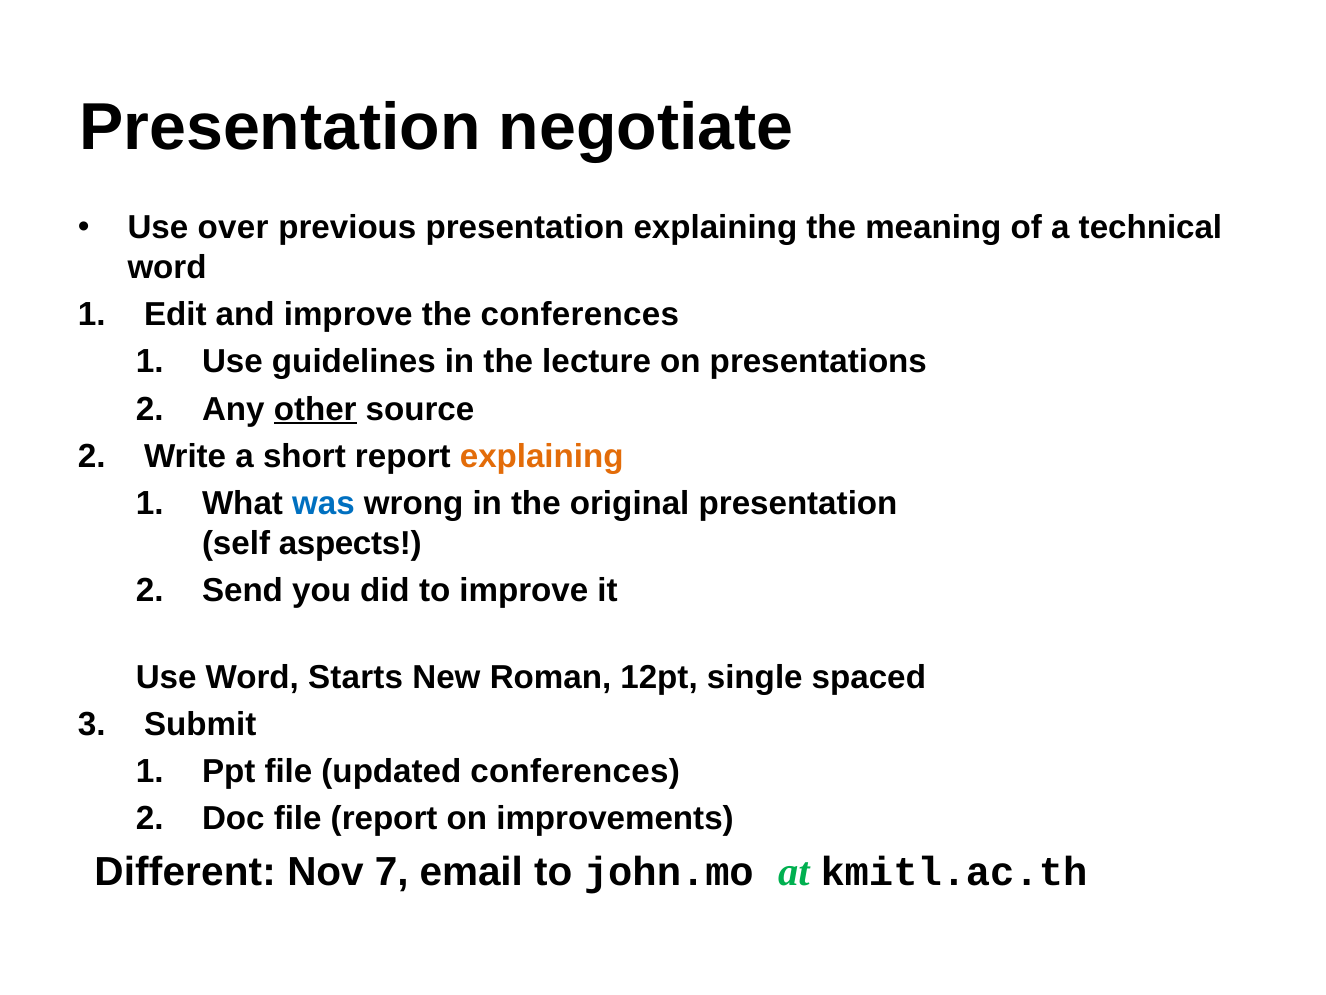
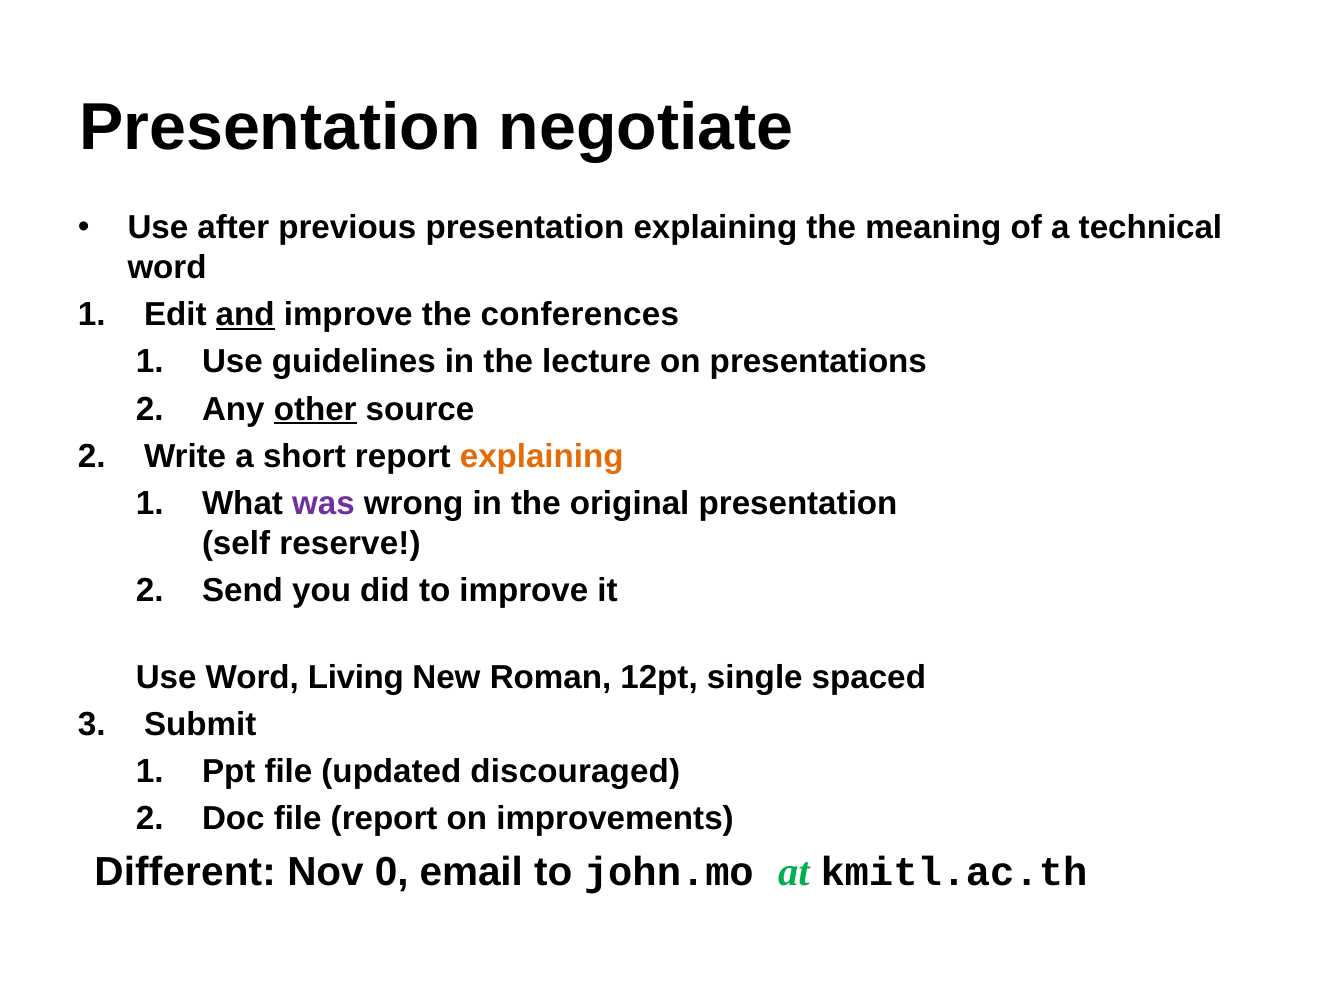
over: over -> after
and underline: none -> present
was colour: blue -> purple
aspects: aspects -> reserve
Starts: Starts -> Living
updated conferences: conferences -> discouraged
7: 7 -> 0
